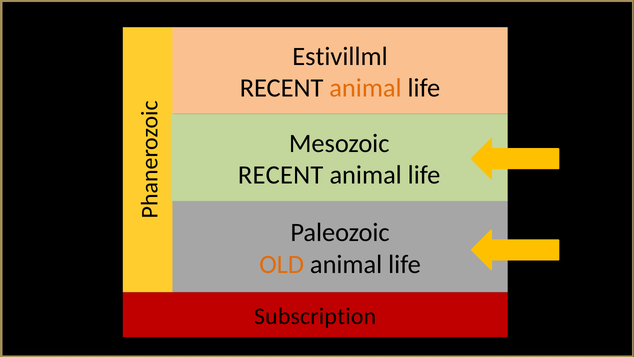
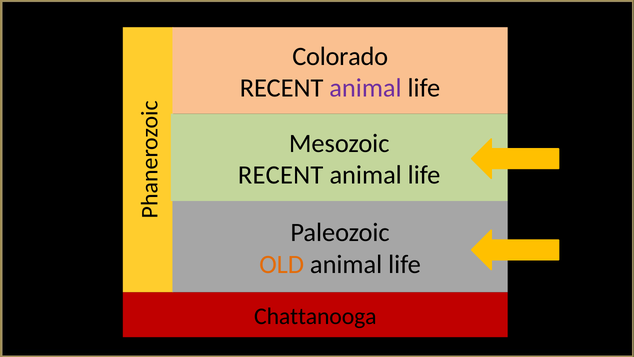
Estivillml: Estivillml -> Colorado
animal at (365, 88) colour: orange -> purple
Subscription: Subscription -> Chattanooga
